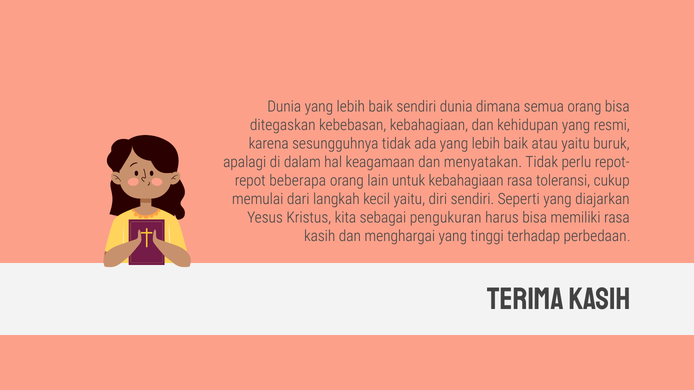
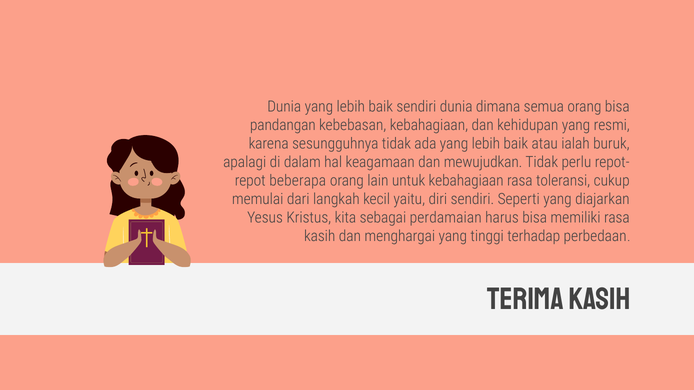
ditegaskan: ditegaskan -> pandangan
atau yaitu: yaitu -> ialah
menyatakan: menyatakan -> mewujudkan
pengukuran: pengukuran -> perdamaian
